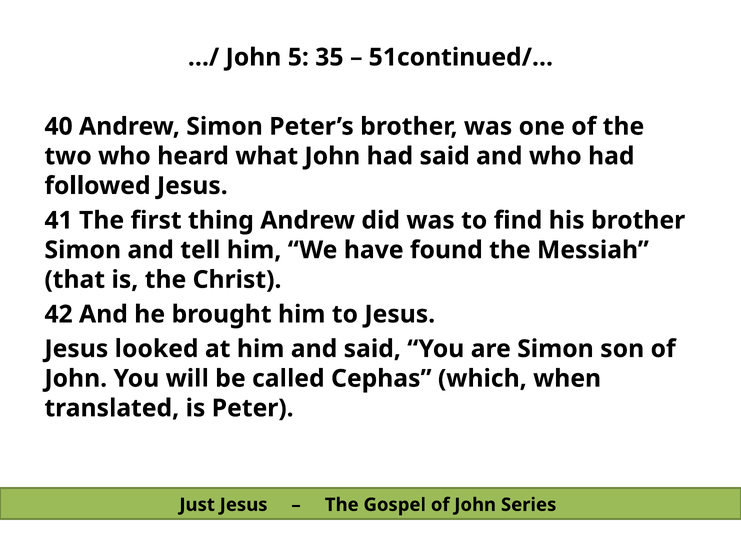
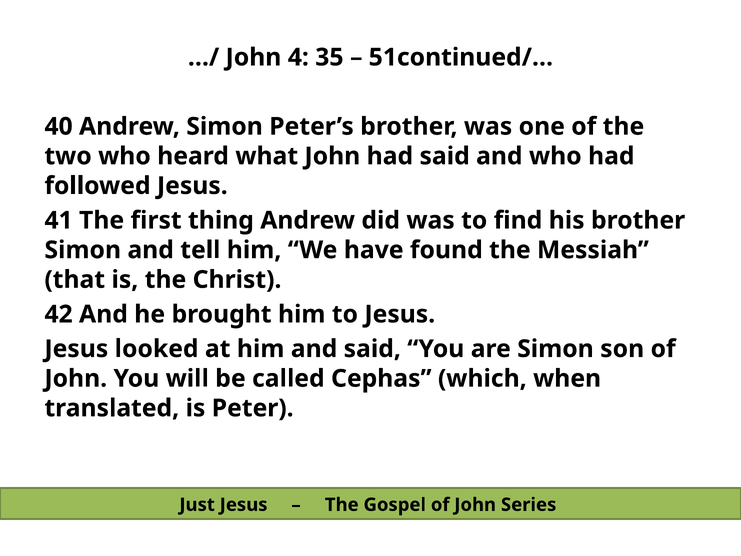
5: 5 -> 4
